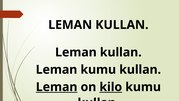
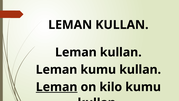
kilo underline: present -> none
